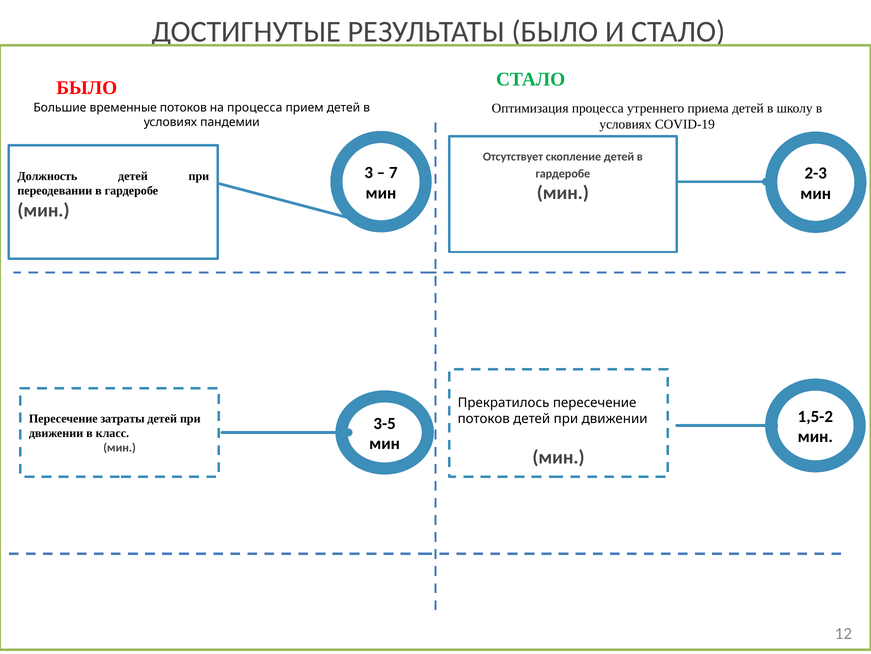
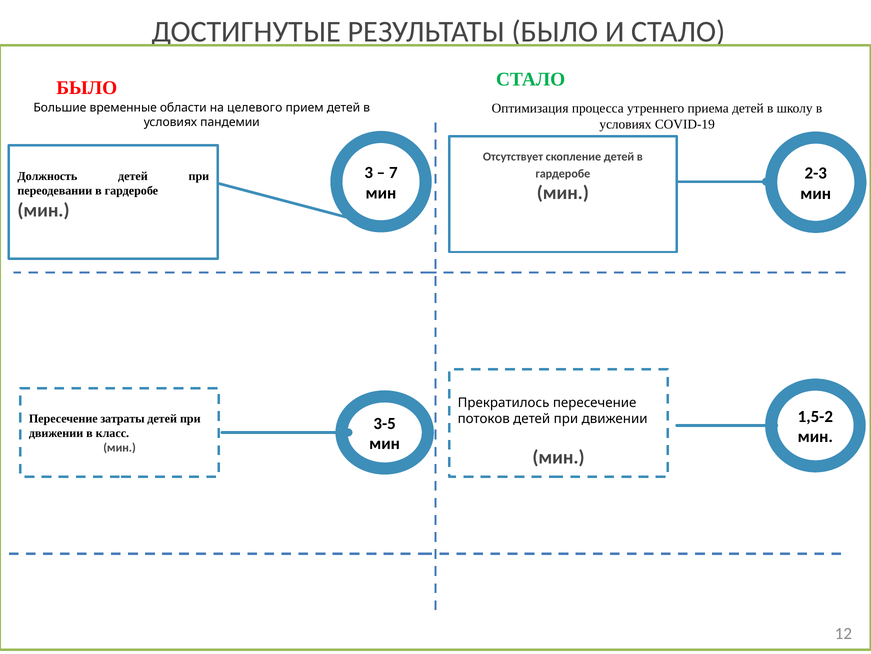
временные потоков: потоков -> области
на процесса: процесса -> целевого
